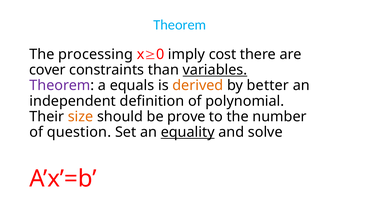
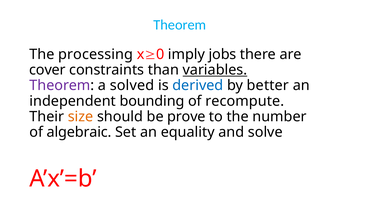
cost: cost -> jobs
equals: equals -> solved
derived colour: orange -> blue
definition: definition -> bounding
polynomial: polynomial -> recompute
question: question -> algebraic
equality underline: present -> none
